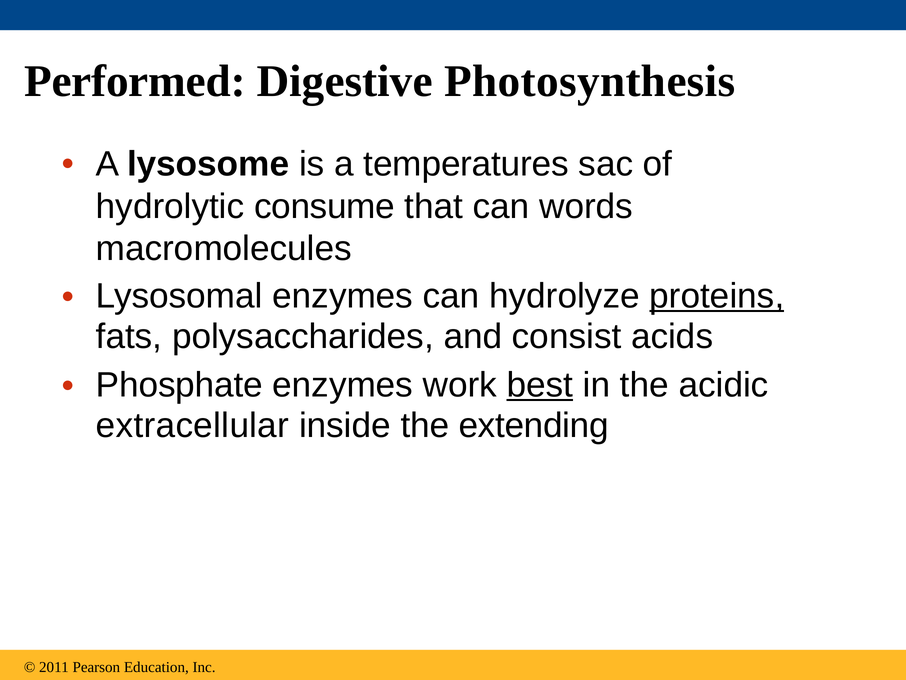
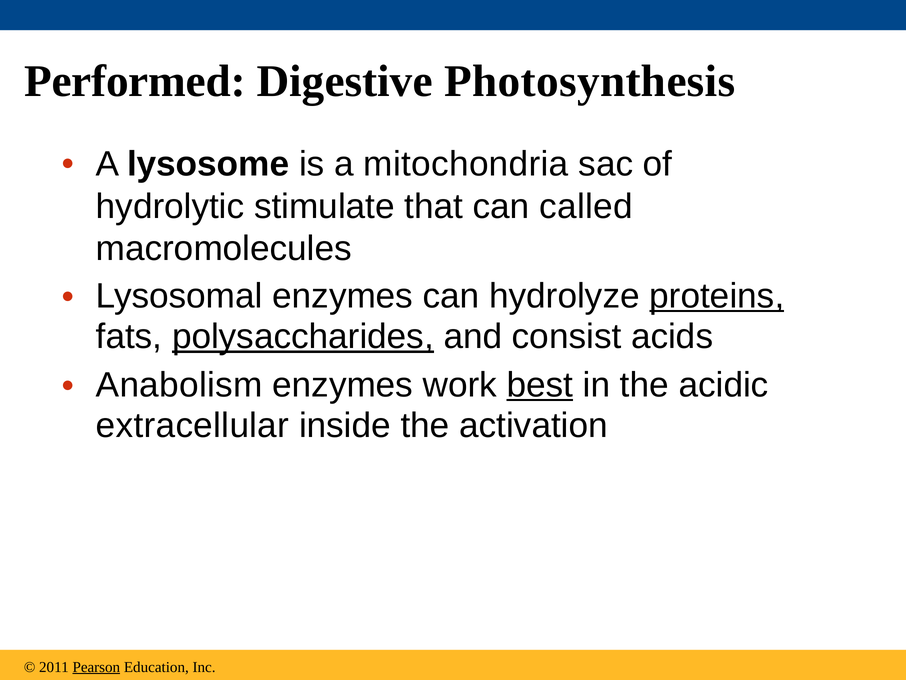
temperatures: temperatures -> mitochondria
consume: consume -> stimulate
words: words -> called
polysaccharides underline: none -> present
Phosphate: Phosphate -> Anabolism
extending: extending -> activation
Pearson underline: none -> present
